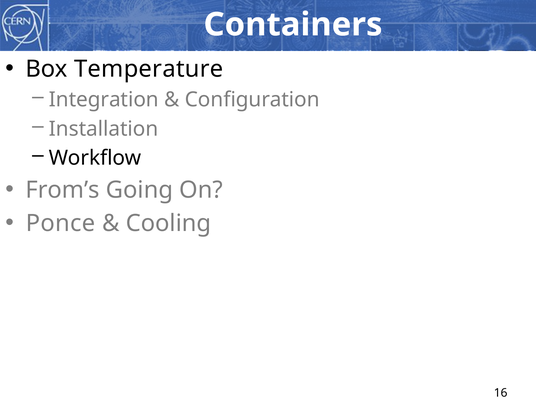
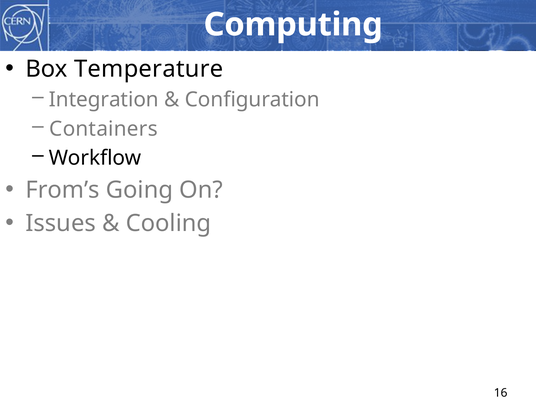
Containers: Containers -> Computing
Installation: Installation -> Containers
Ponce: Ponce -> Issues
